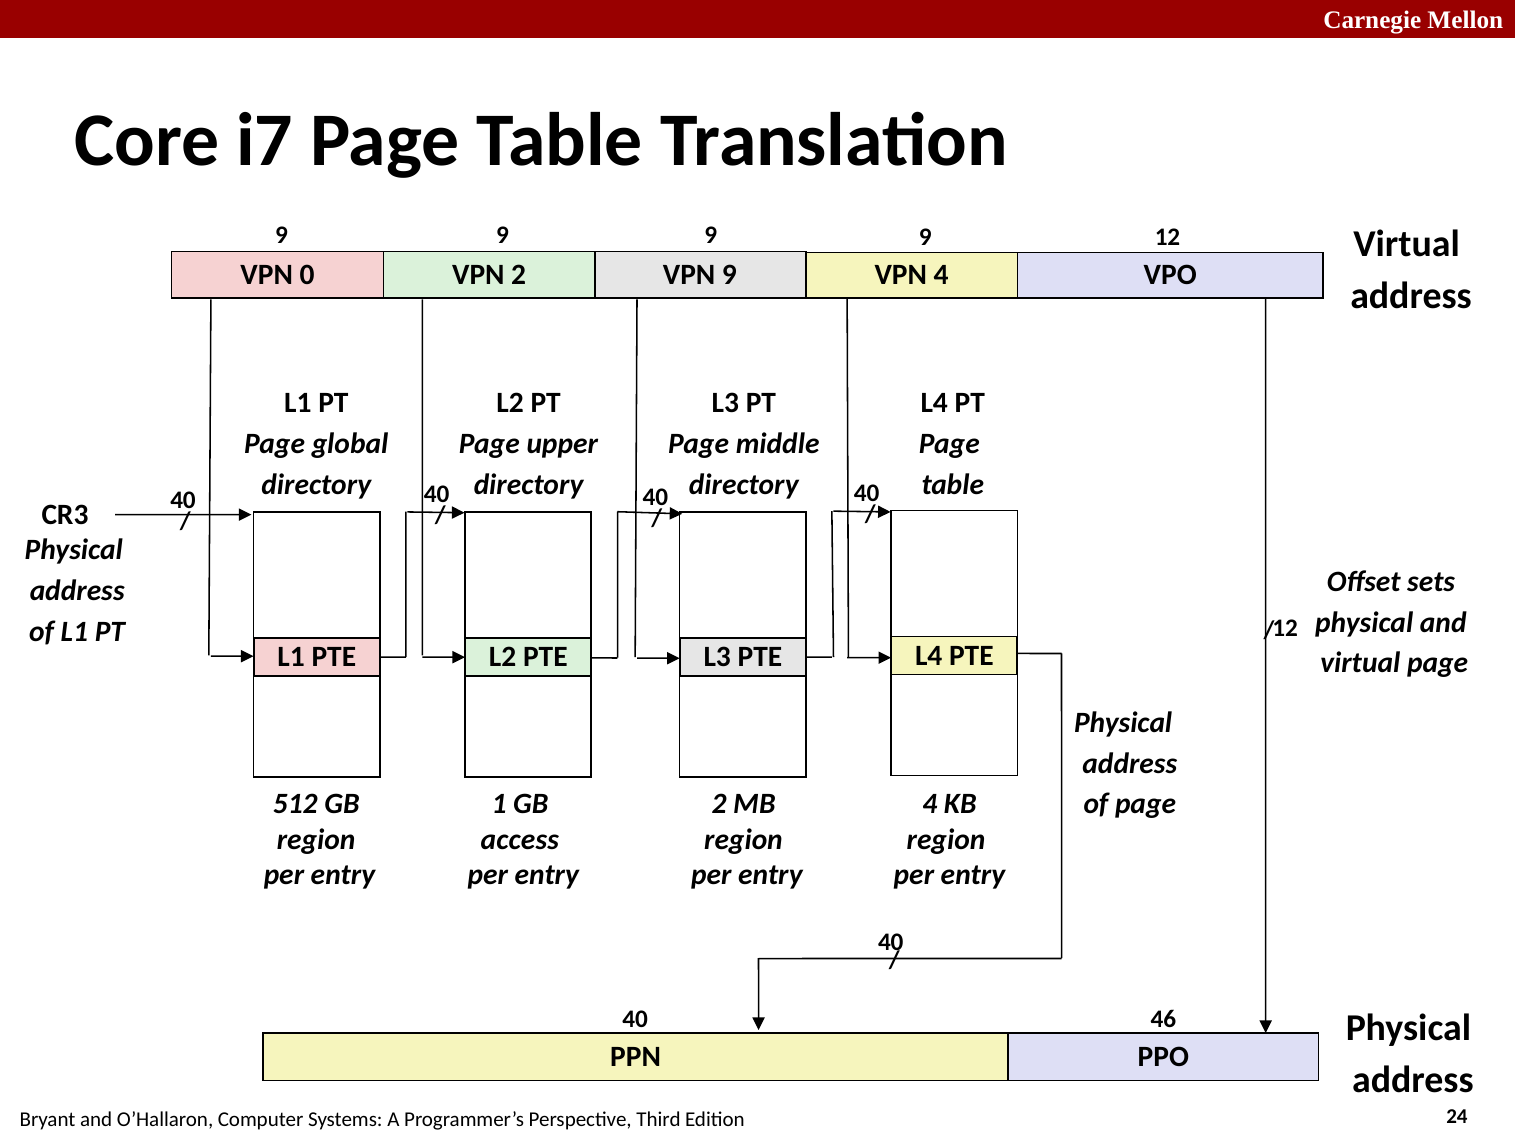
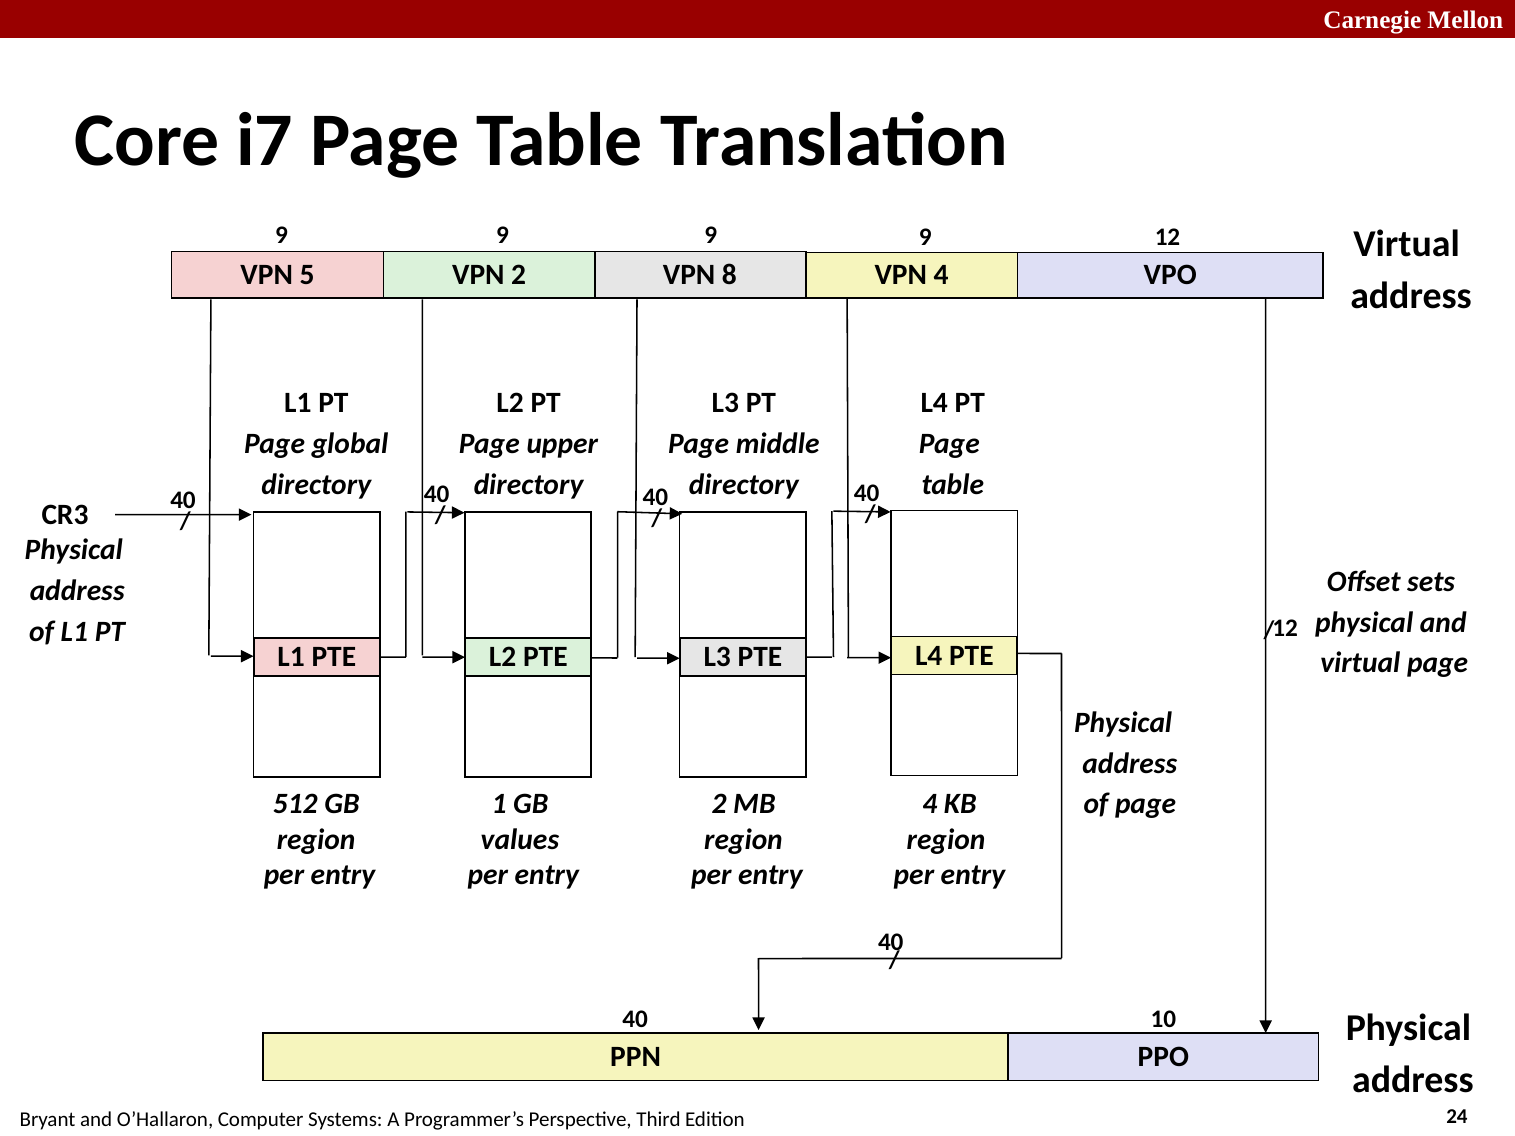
0: 0 -> 5
VPN 9: 9 -> 8
access: access -> values
46: 46 -> 10
